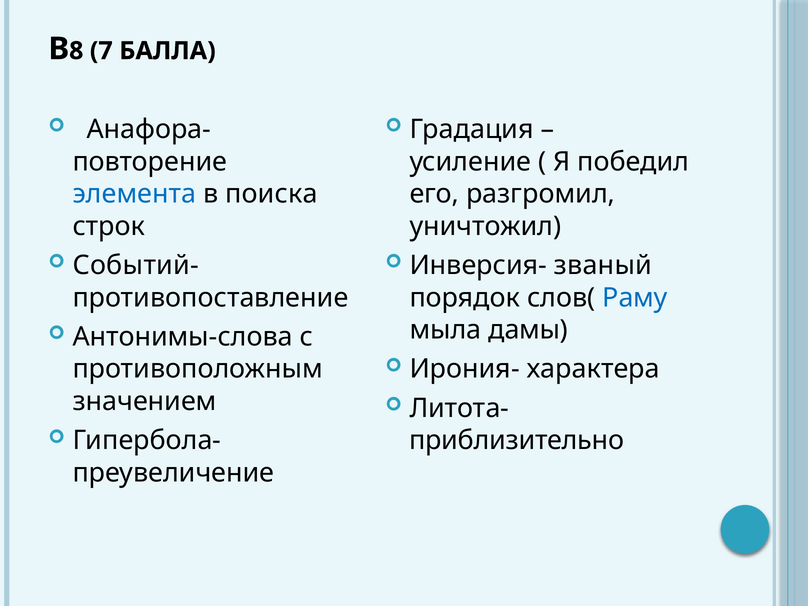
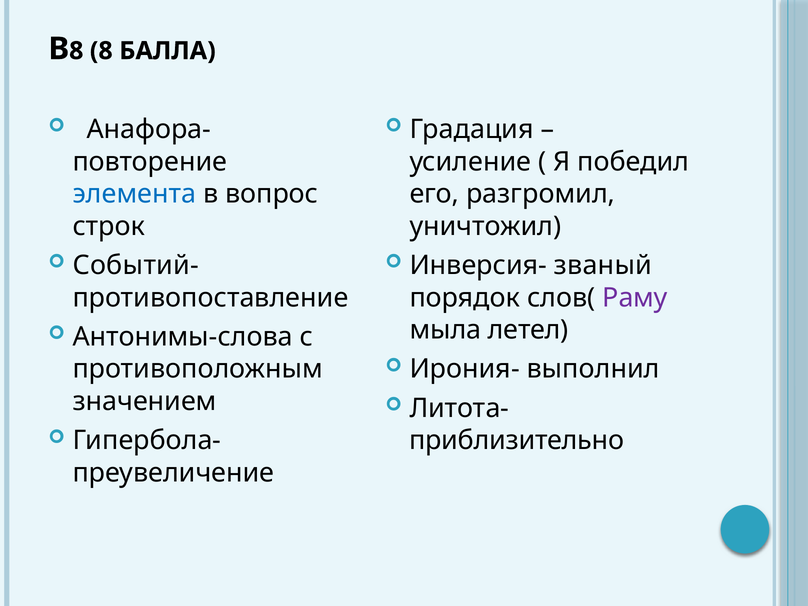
7 at (101, 51): 7 -> 8
поиска: поиска -> вопрос
Раму colour: blue -> purple
дамы: дамы -> летел
характера: характера -> выполнил
